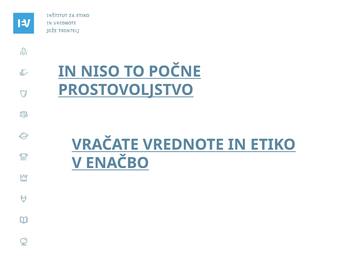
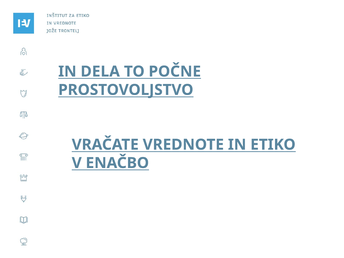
IN NISO: NISO -> DELA
